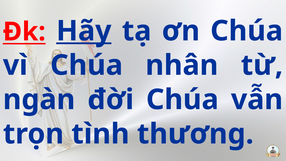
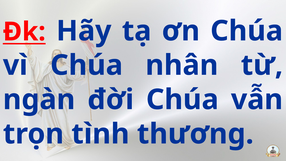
Hãy underline: present -> none
